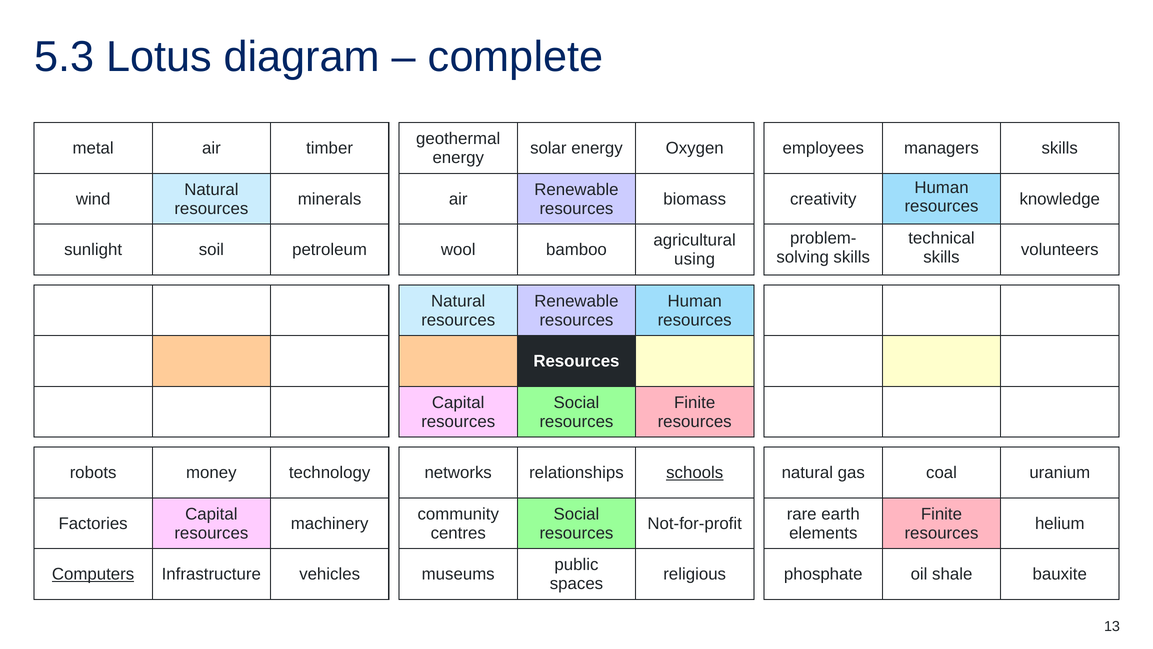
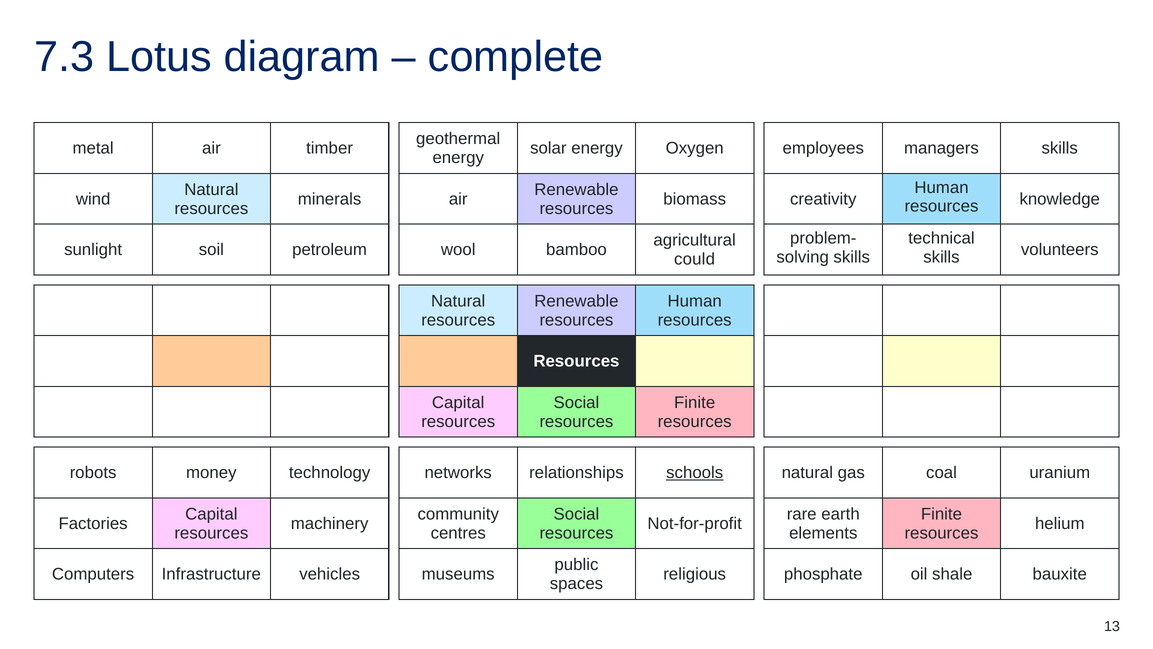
5.3: 5.3 -> 7.3
using: using -> could
Computers underline: present -> none
